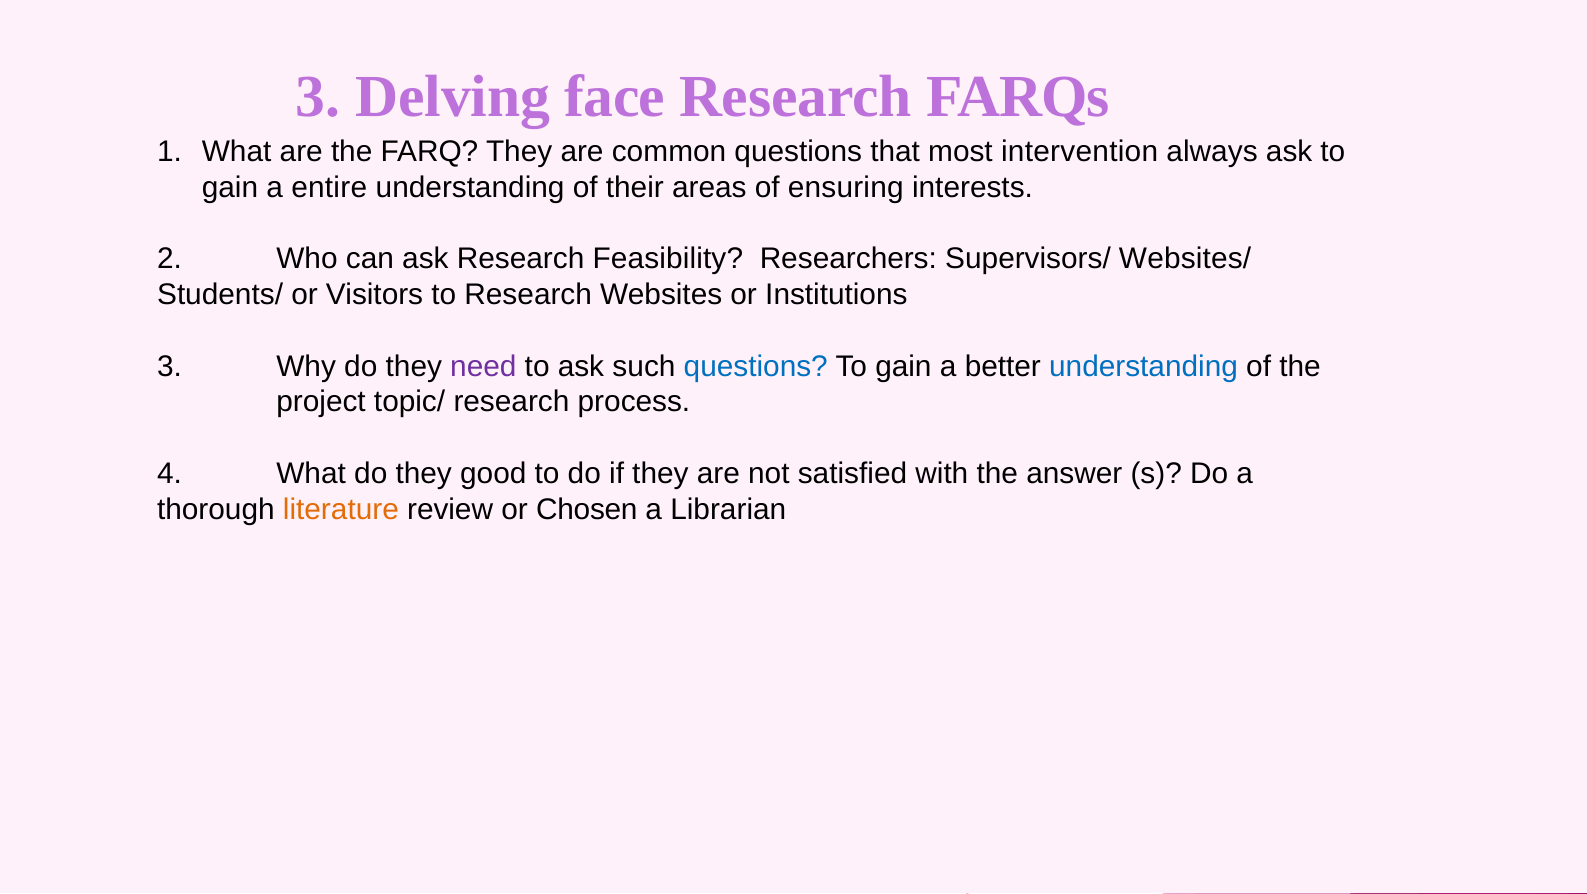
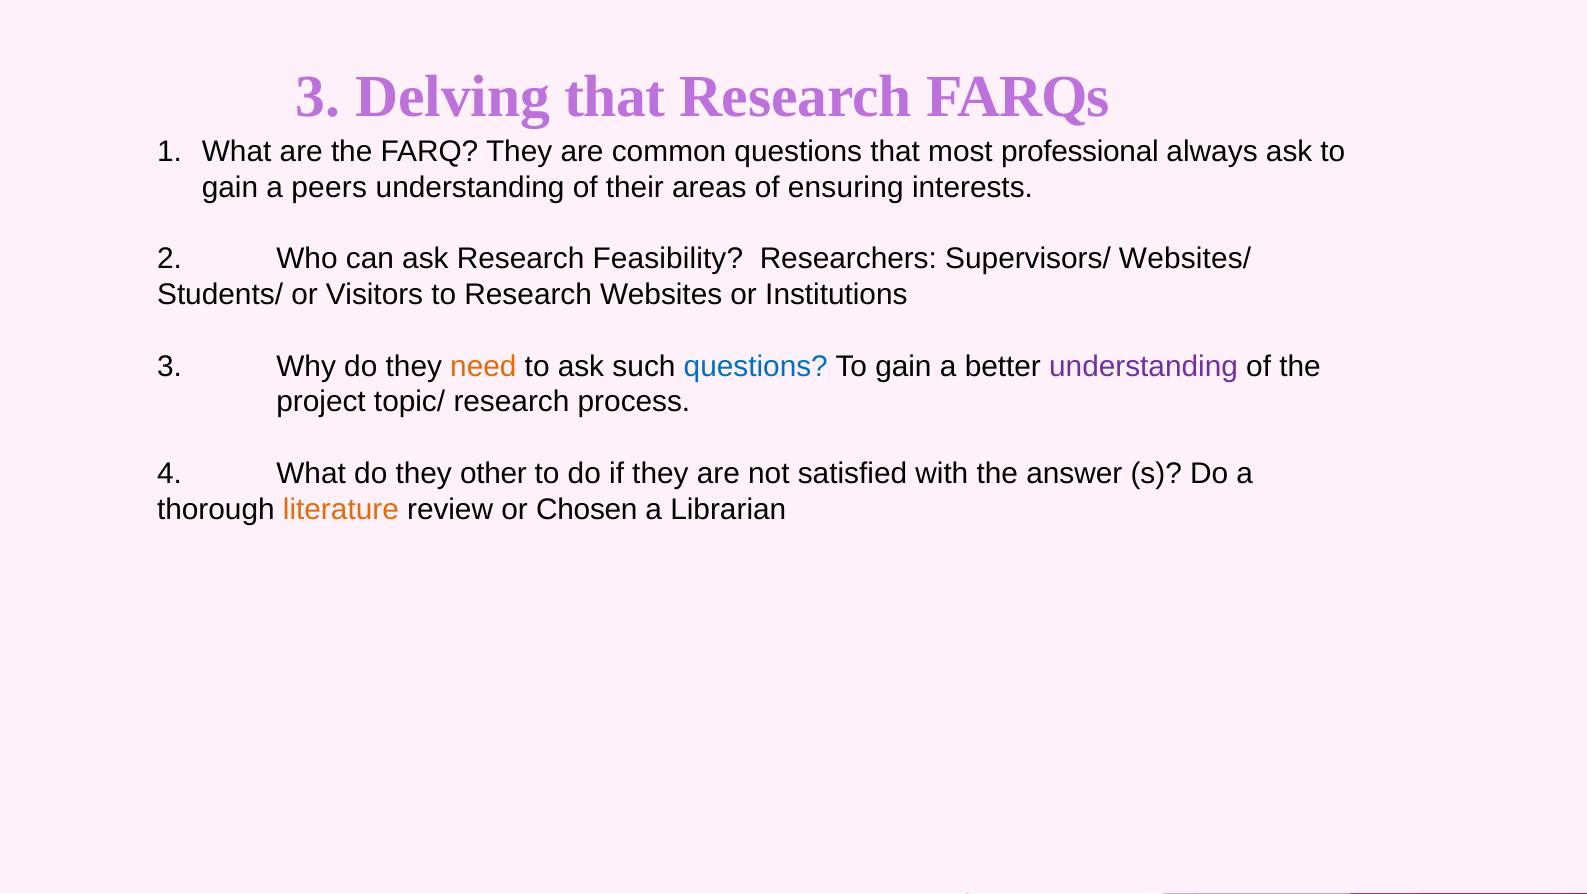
Delving face: face -> that
intervention: intervention -> professional
entire: entire -> peers
need colour: purple -> orange
understanding at (1144, 366) colour: blue -> purple
good: good -> other
